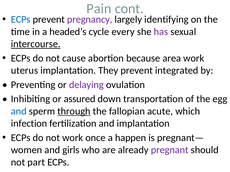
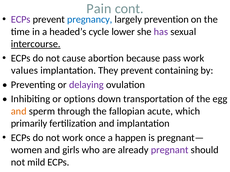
ECPs at (21, 19) colour: blue -> purple
pregnancy colour: purple -> blue
identifying: identifying -> prevention
every: every -> lower
area: area -> pass
uterus: uterus -> values
integrated: integrated -> containing
assured: assured -> options
and at (19, 112) colour: blue -> orange
through underline: present -> none
infection: infection -> primarily
part: part -> mild
